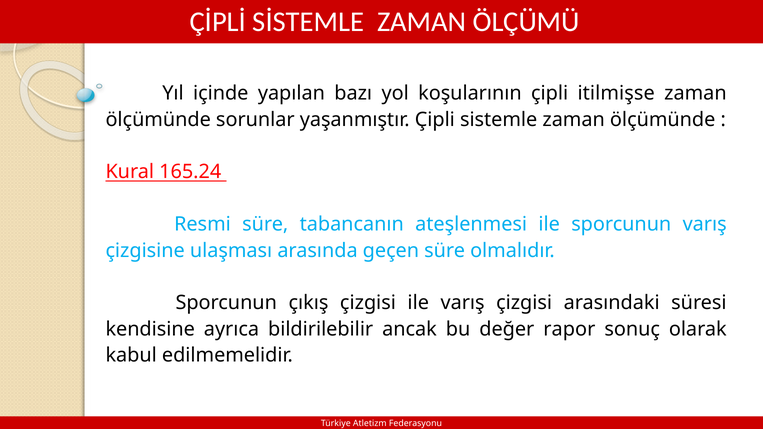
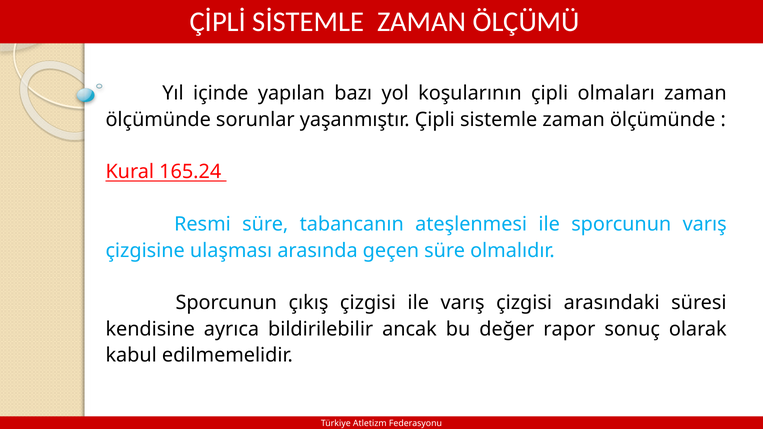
itilmişse: itilmişse -> olmaları
